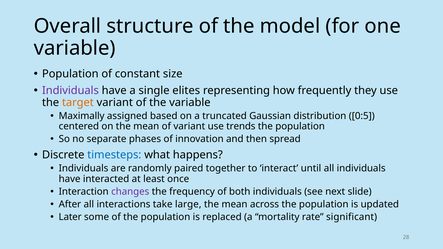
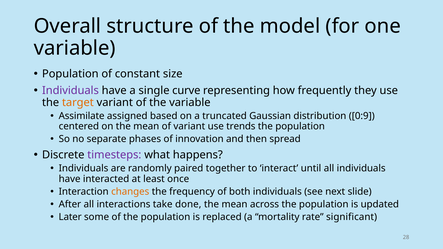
elites: elites -> curve
Maximally: Maximally -> Assimilate
0:5: 0:5 -> 0:9
timesteps colour: blue -> purple
changes colour: purple -> orange
large: large -> done
